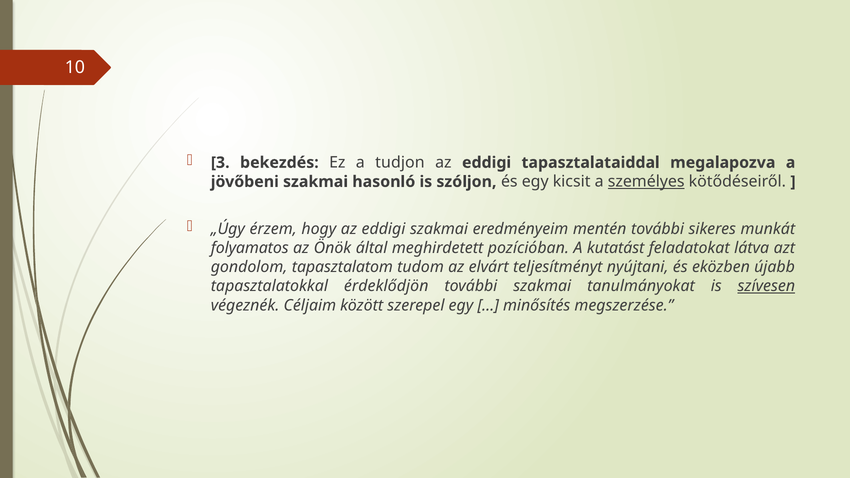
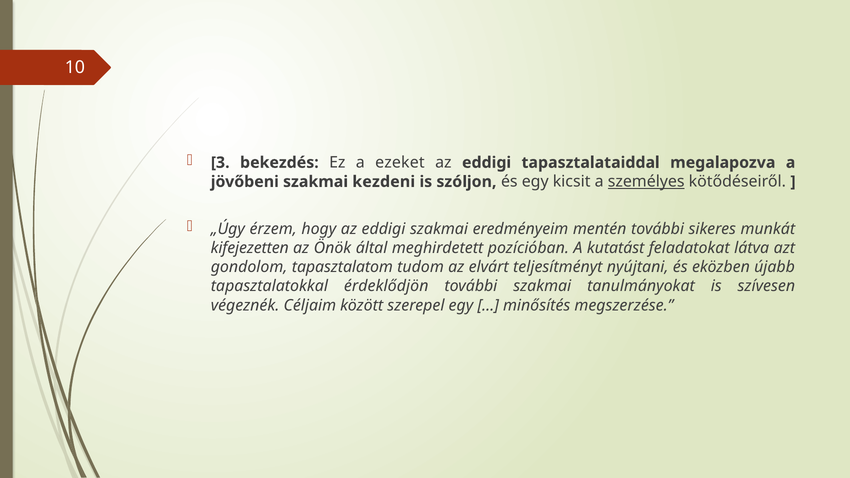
tudjon: tudjon -> ezeket
hasonló: hasonló -> kezdeni
folyamatos: folyamatos -> kifejezetten
szívesen underline: present -> none
